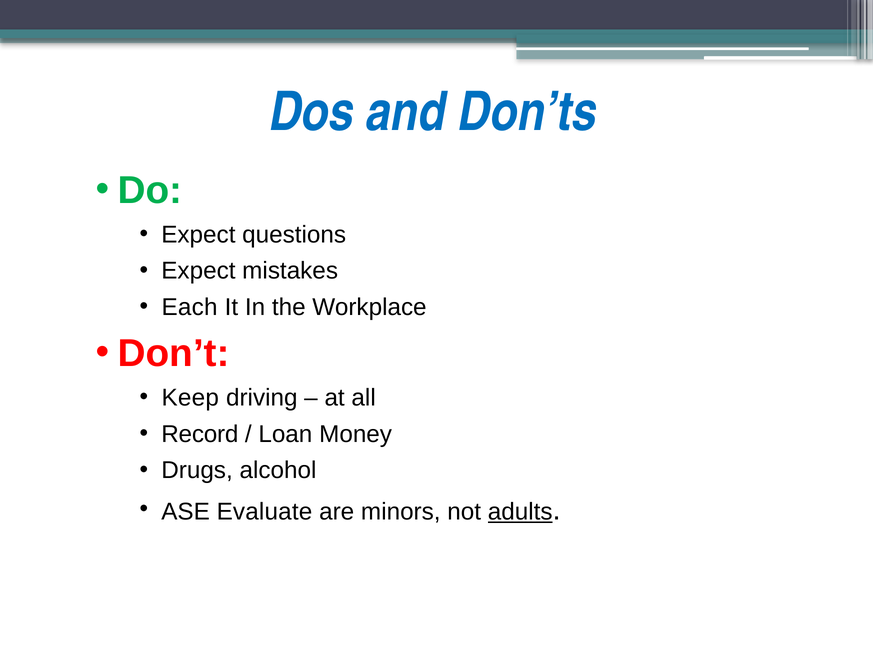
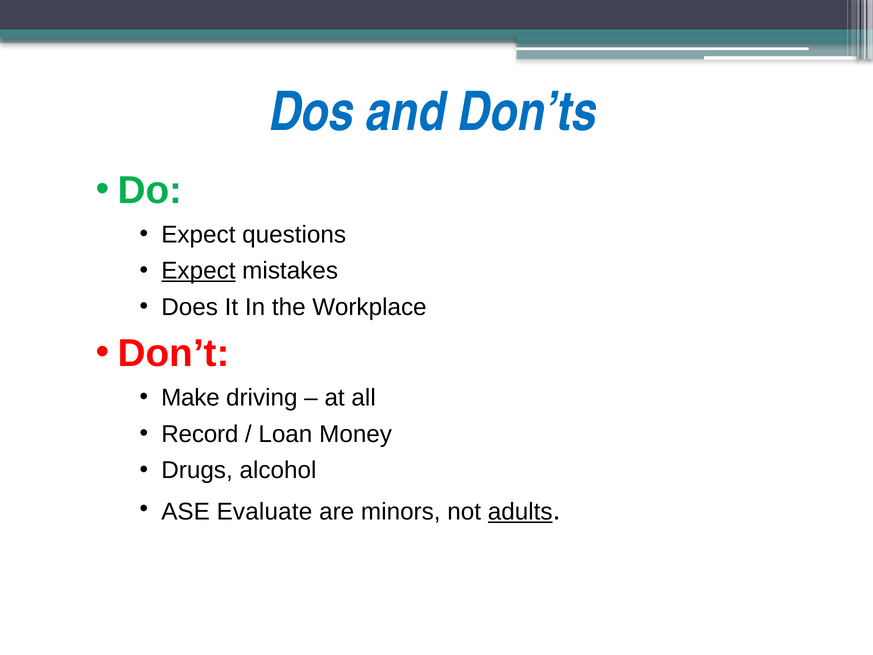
Expect at (198, 271) underline: none -> present
Each: Each -> Does
Keep: Keep -> Make
